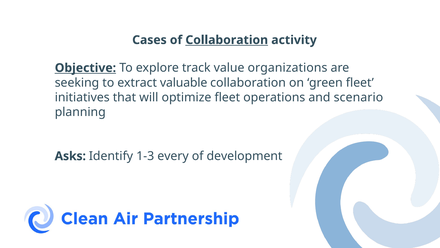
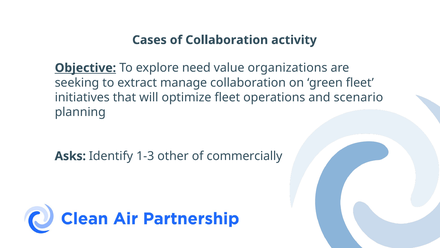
Collaboration at (227, 40) underline: present -> none
track: track -> need
valuable: valuable -> manage
every: every -> other
development: development -> commercially
